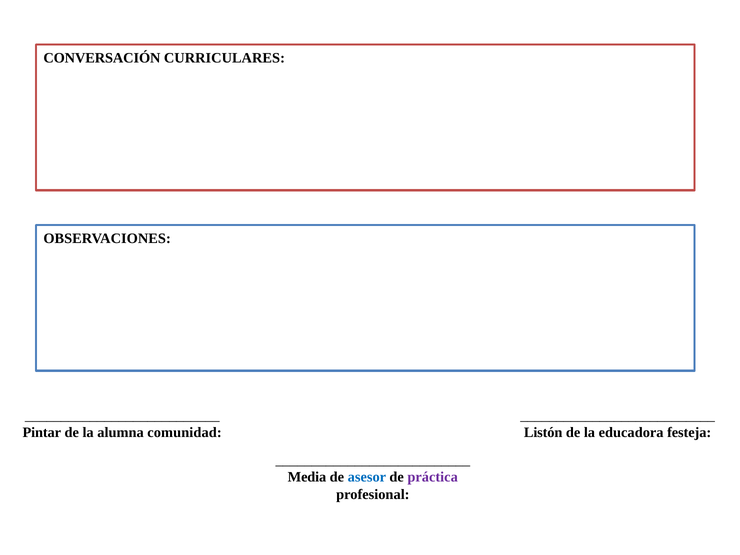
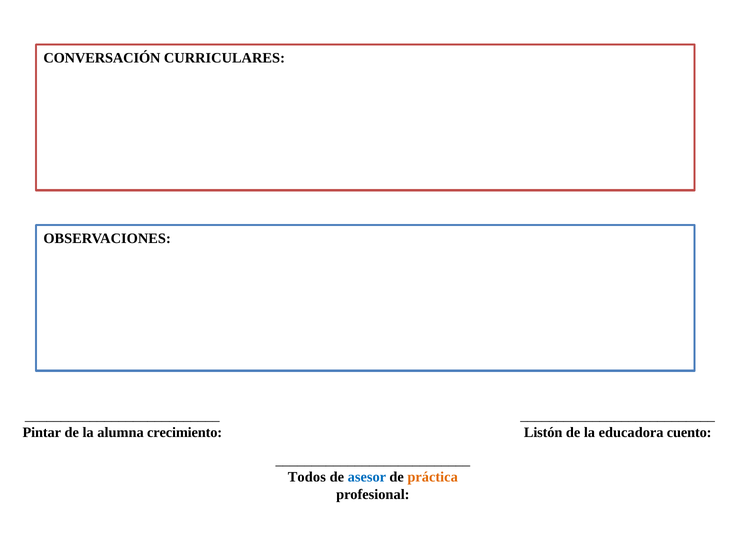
comunidad: comunidad -> crecimiento
festeja: festeja -> cuento
Media: Media -> Todos
práctica colour: purple -> orange
